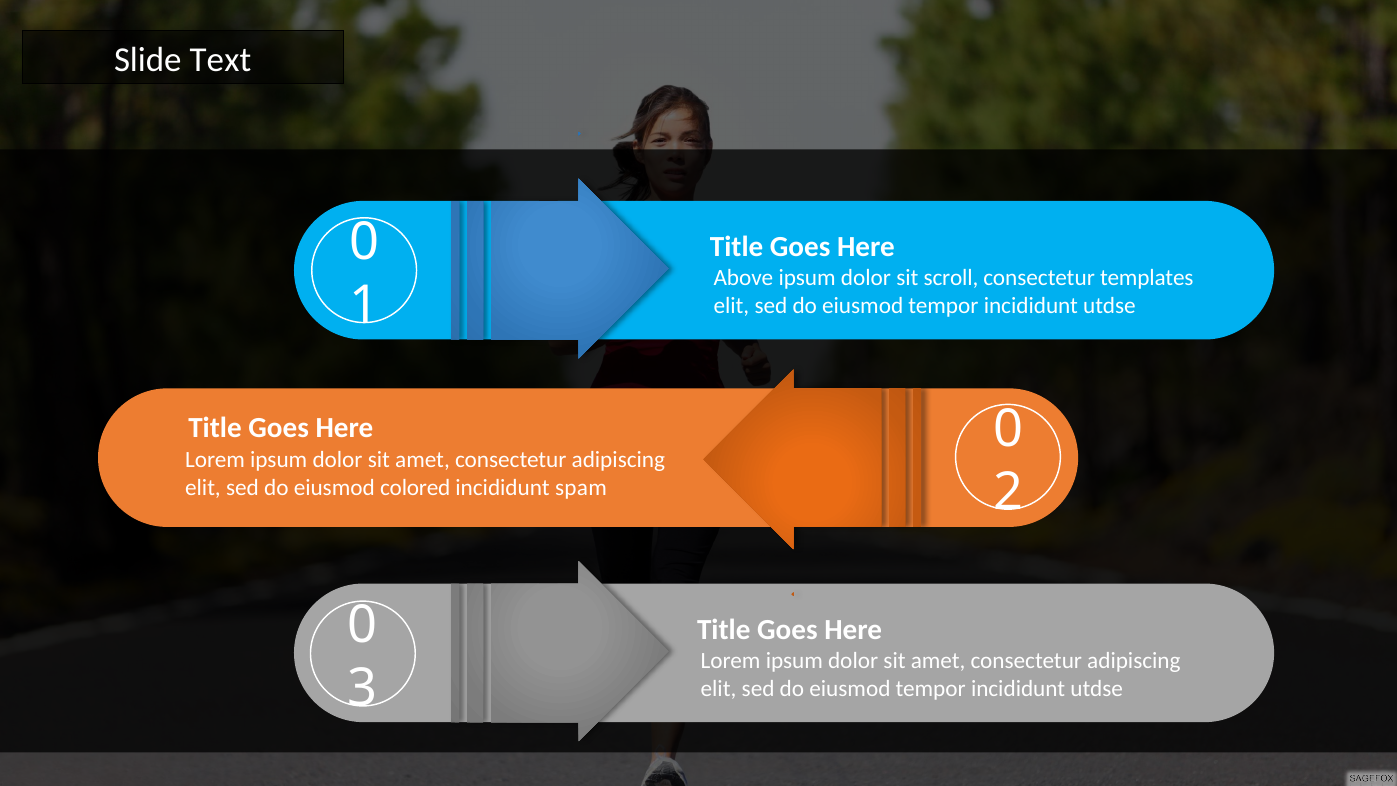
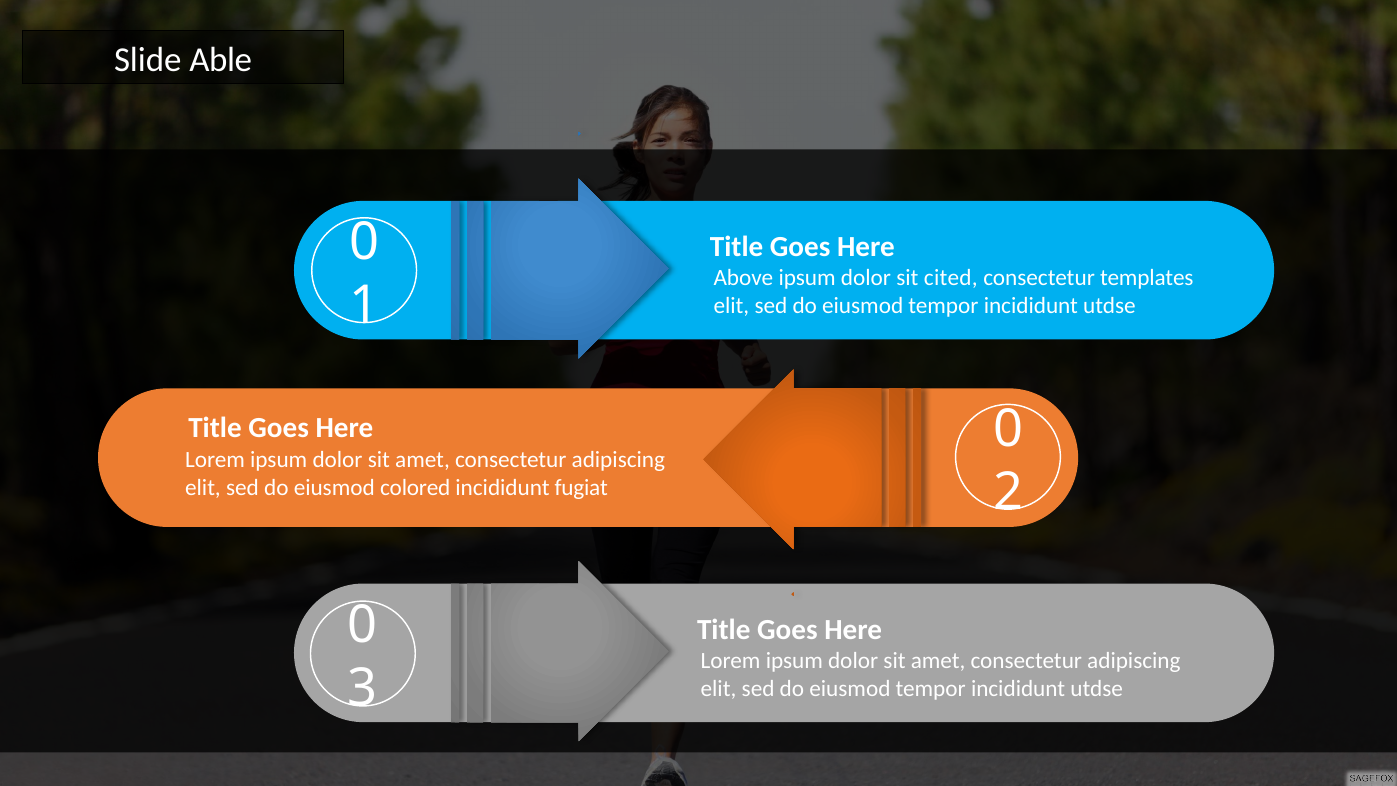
Text: Text -> Able
scroll: scroll -> cited
spam: spam -> fugiat
